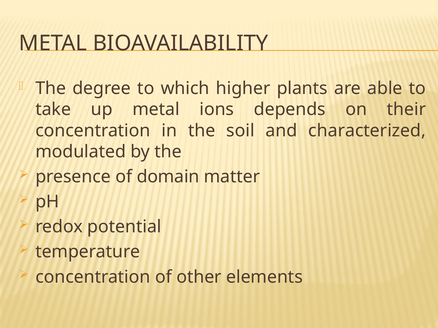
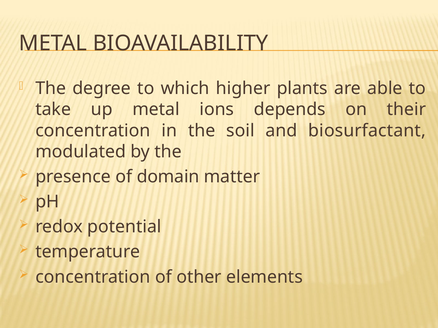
characterized: characterized -> biosurfactant
